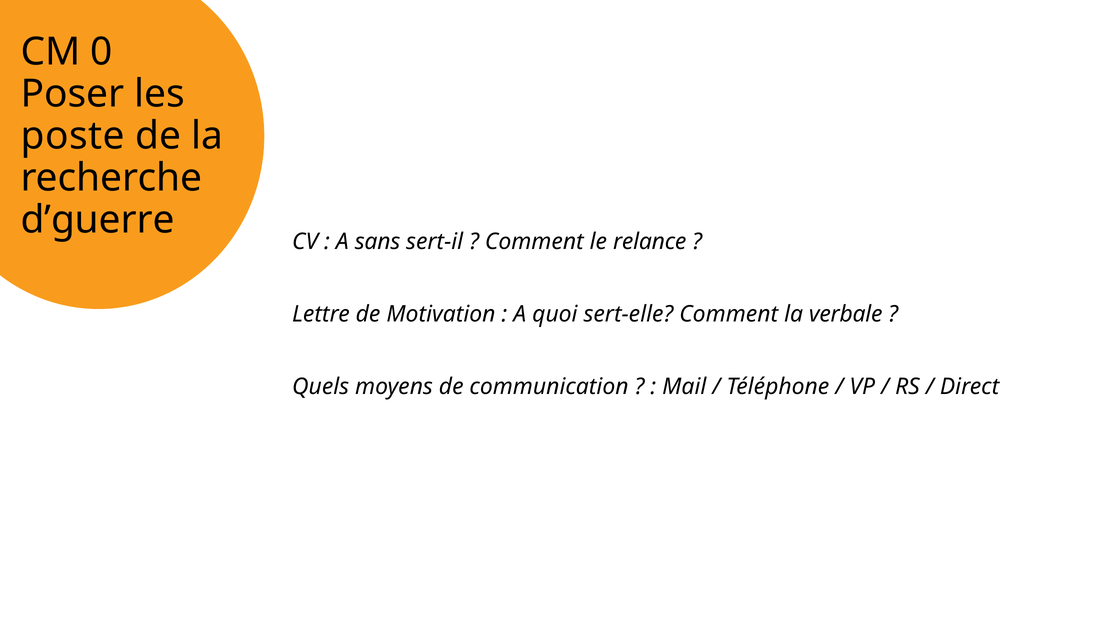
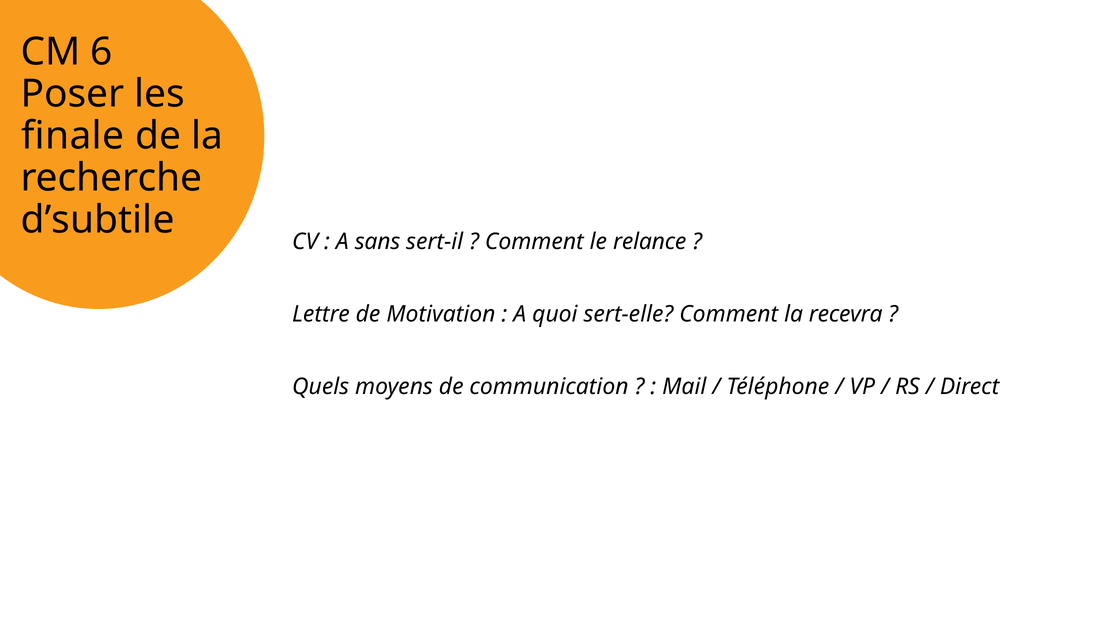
0: 0 -> 6
poste: poste -> finale
d’guerre: d’guerre -> d’subtile
verbale: verbale -> recevra
